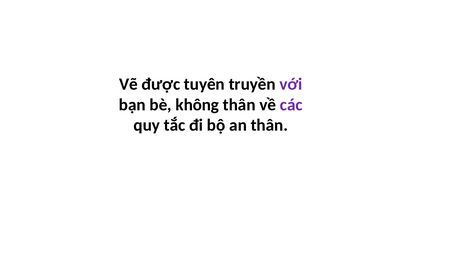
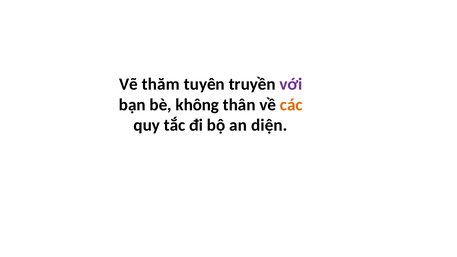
được: được -> thăm
các colour: purple -> orange
an thân: thân -> diện
